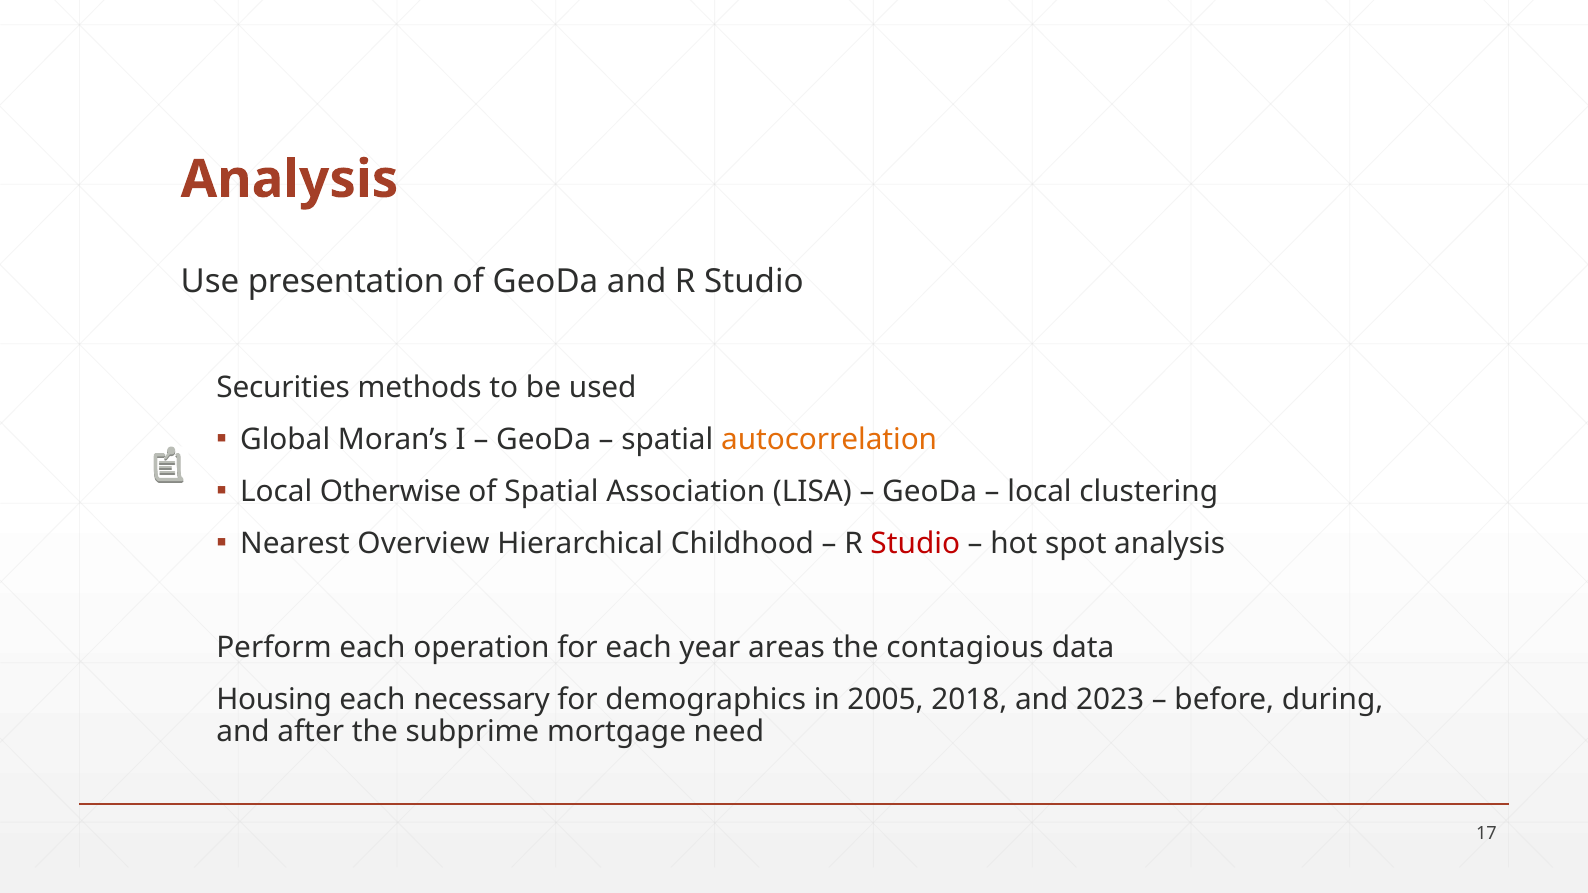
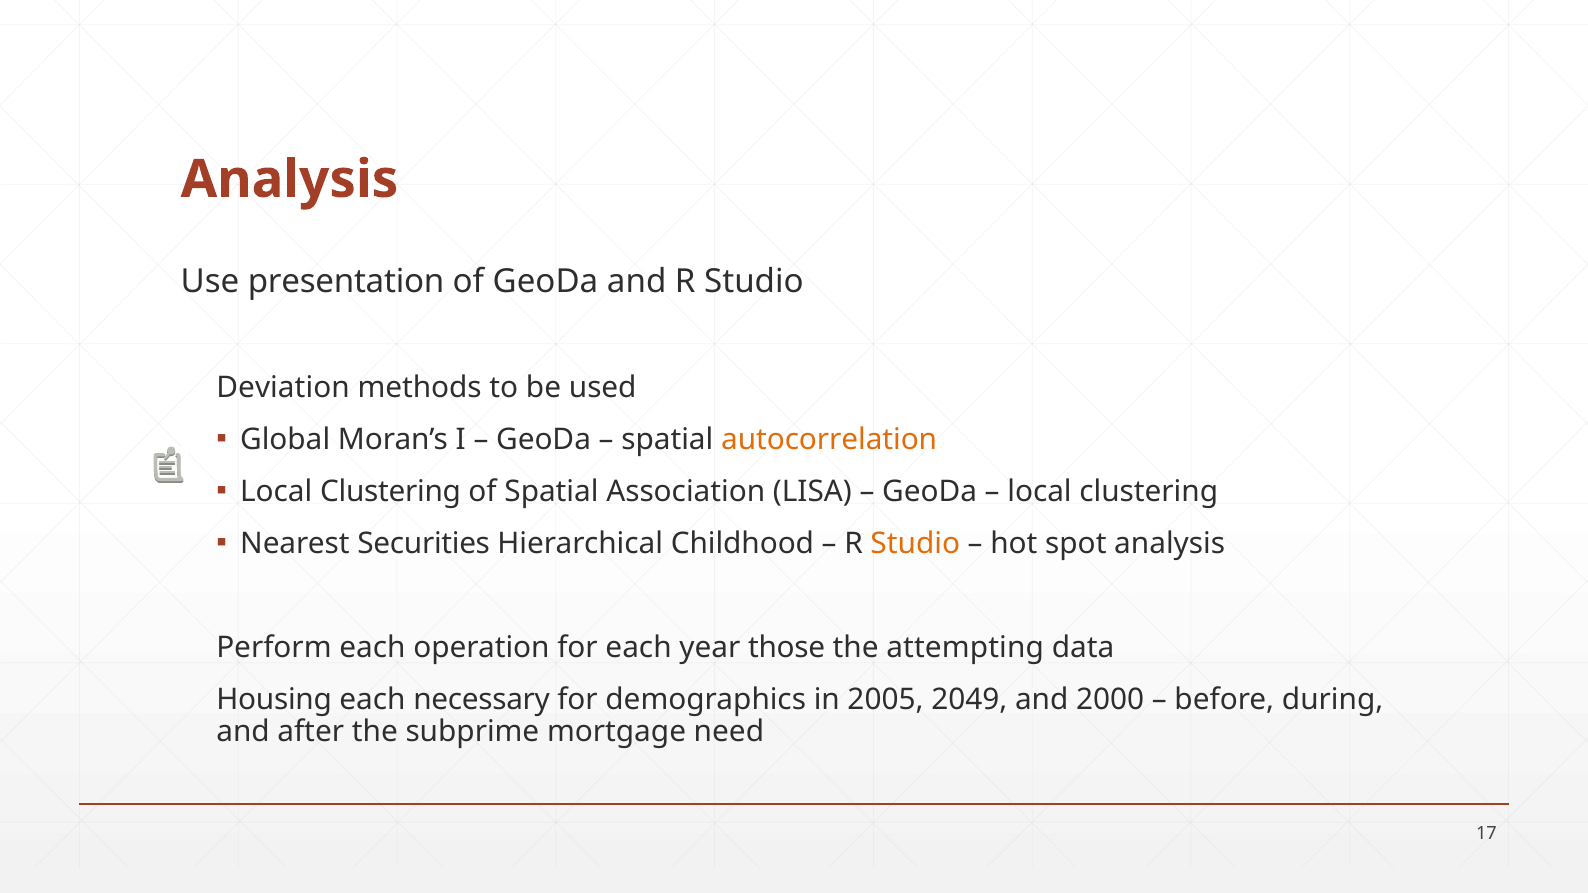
Securities: Securities -> Deviation
Otherwise at (391, 491): Otherwise -> Clustering
Overview: Overview -> Securities
Studio at (915, 543) colour: red -> orange
areas: areas -> those
contagious: contagious -> attempting
2018: 2018 -> 2049
2023: 2023 -> 2000
